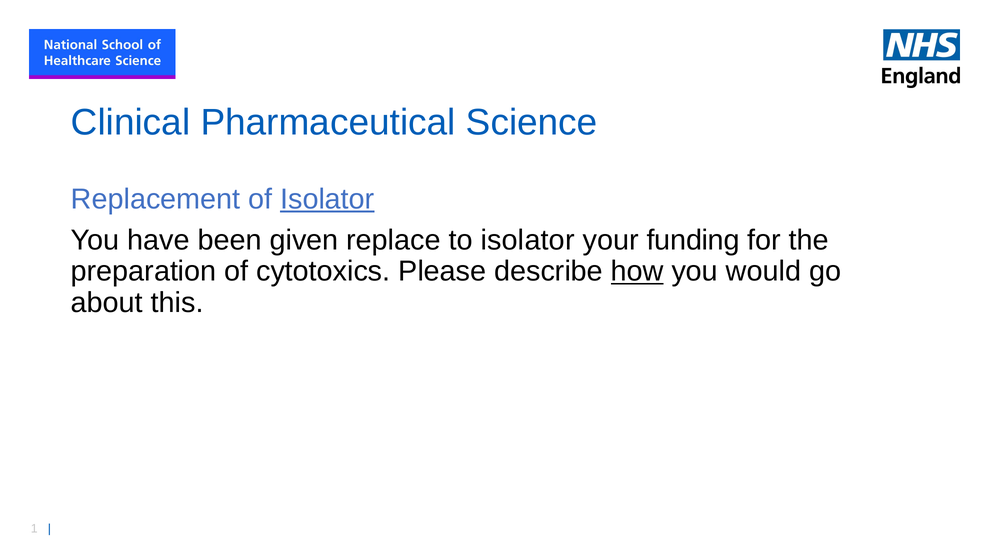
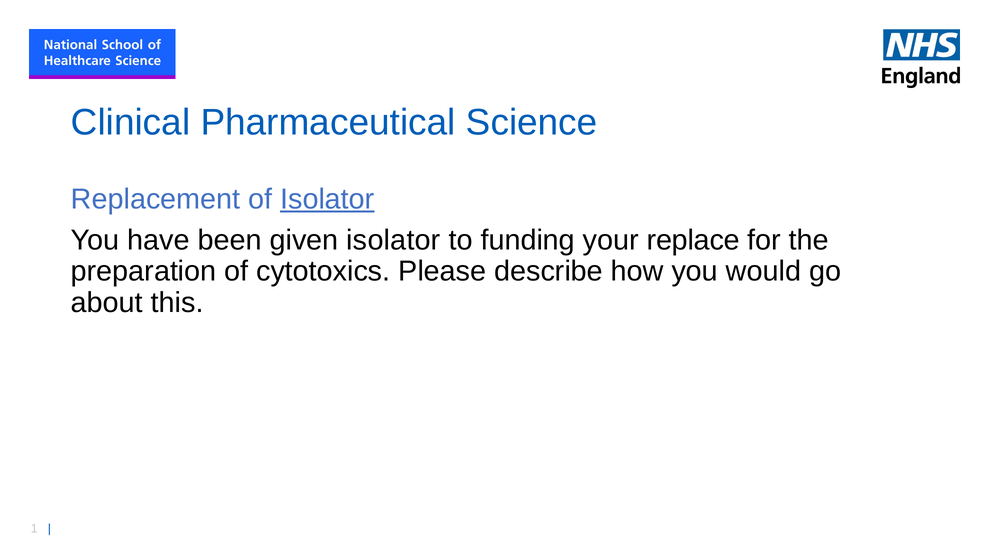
given replace: replace -> isolator
to isolator: isolator -> funding
funding: funding -> replace
how underline: present -> none
